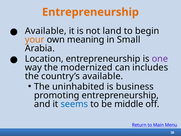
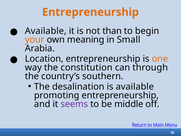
land: land -> than
one colour: purple -> orange
modernized: modernized -> constitution
includes: includes -> through
country’s available: available -> southern
uninhabited: uninhabited -> desalination
is business: business -> available
seems colour: blue -> purple
